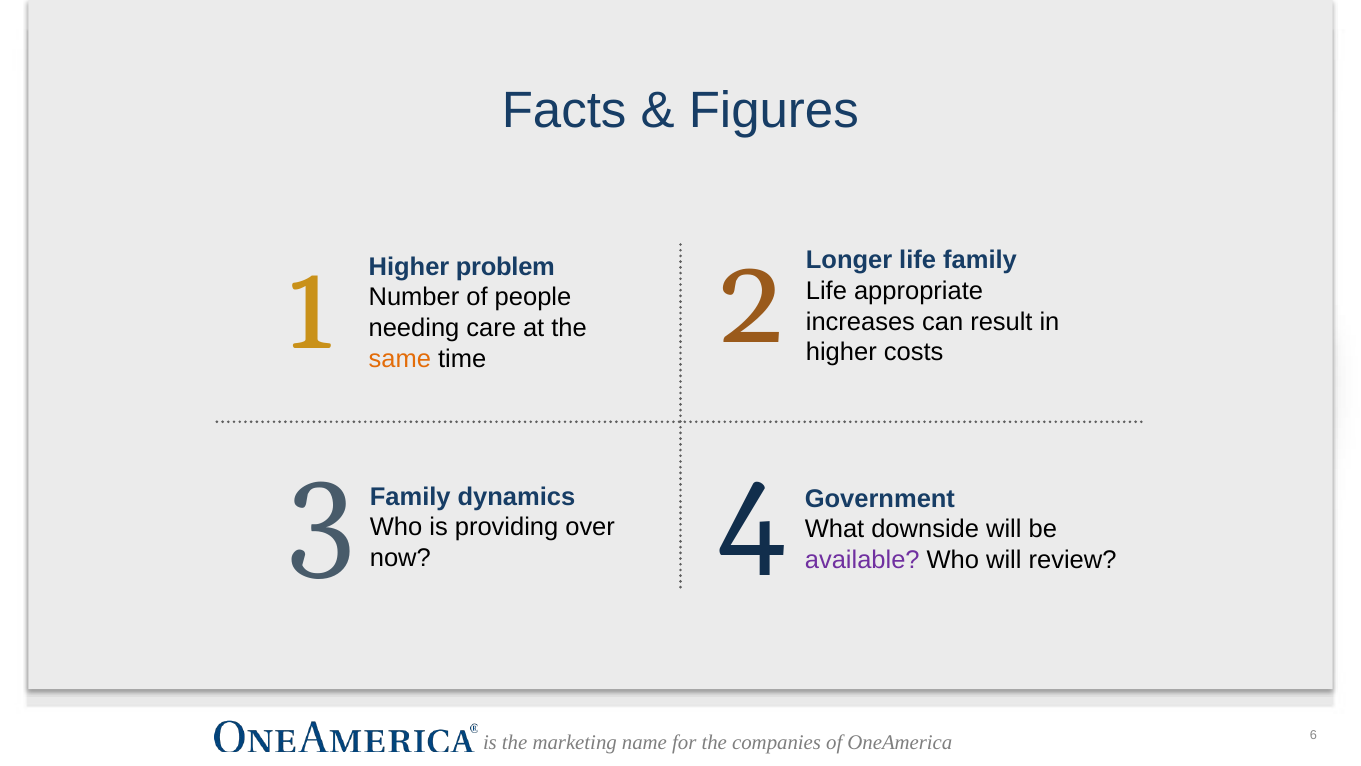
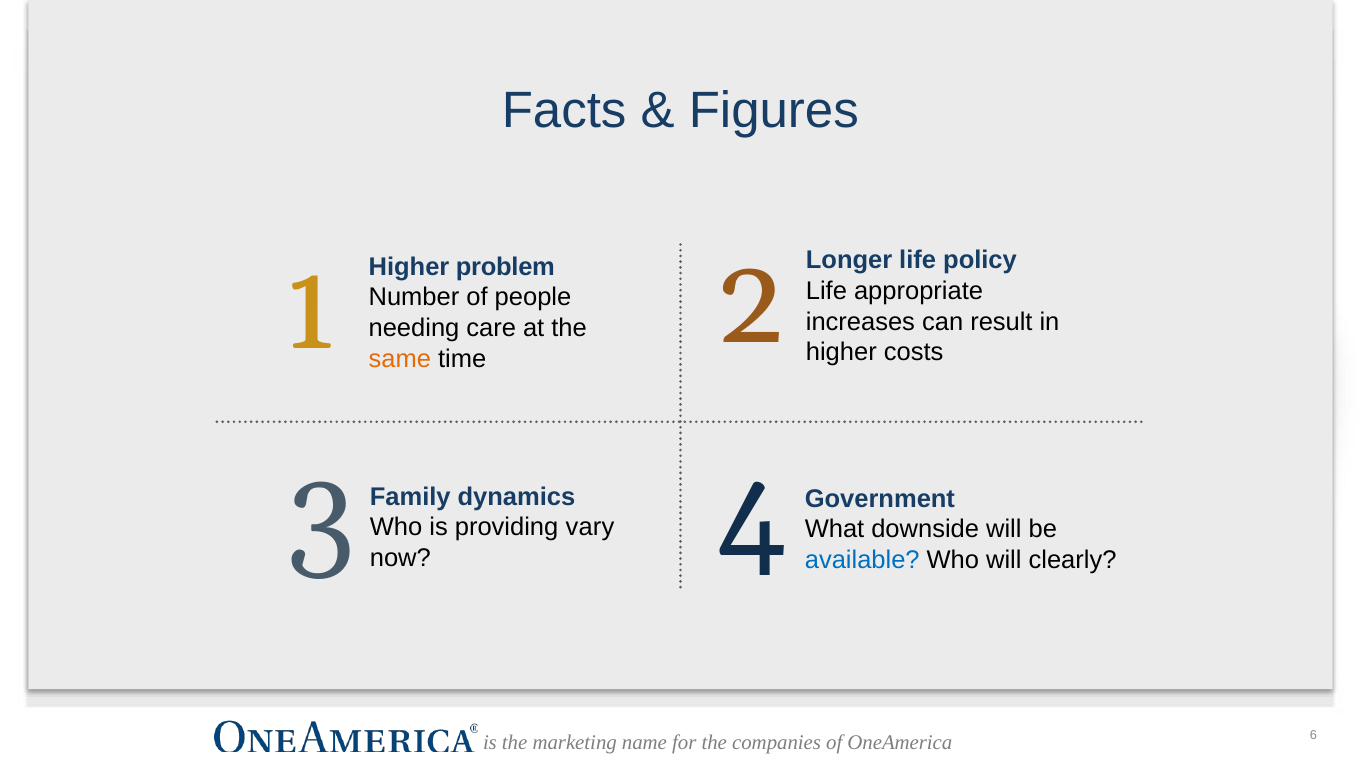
life family: family -> policy
over: over -> vary
available colour: purple -> blue
review: review -> clearly
